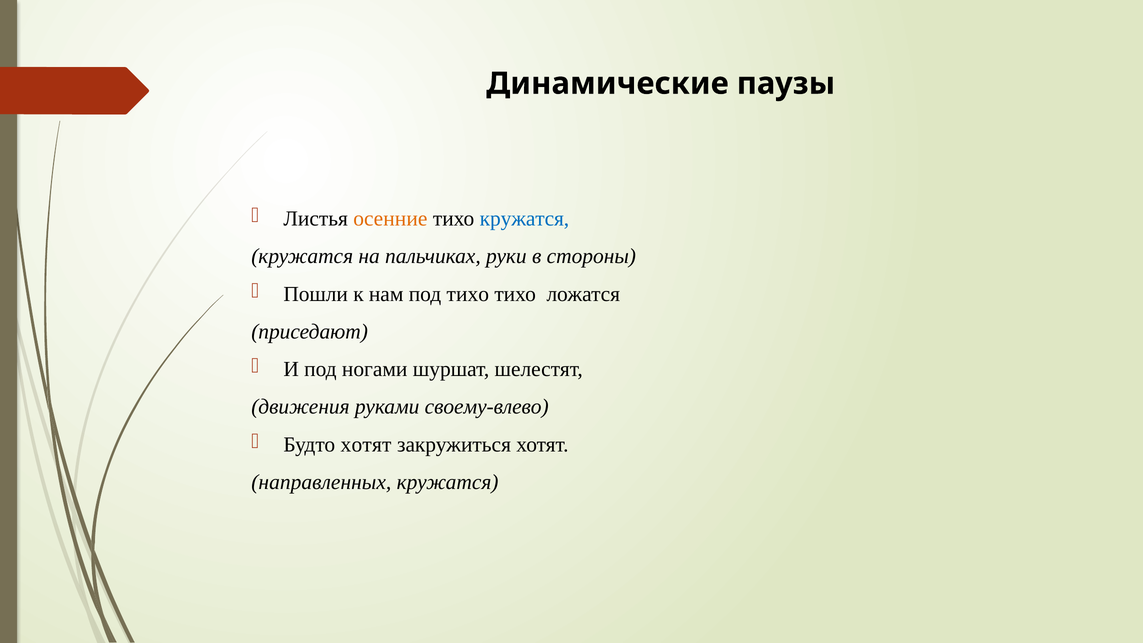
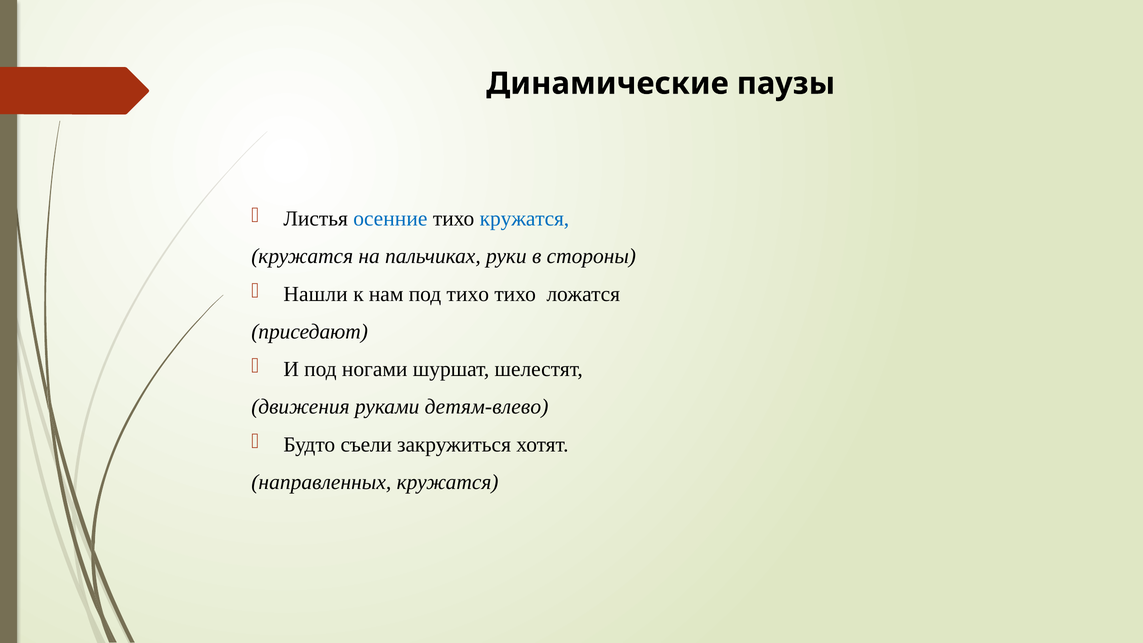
осенние colour: orange -> blue
Пошли: Пошли -> Нашли
своему-влево: своему-влево -> детям-влево
Будто хотят: хотят -> съели
